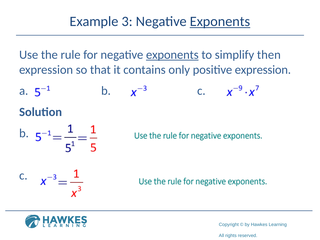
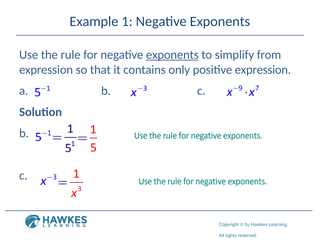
3: 3 -> 1
Exponents at (220, 22) underline: present -> none
then: then -> from
